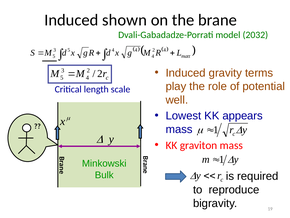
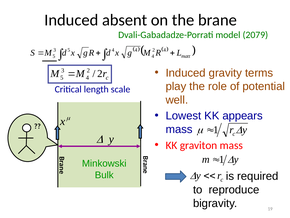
shown: shown -> absent
2032: 2032 -> 2079
